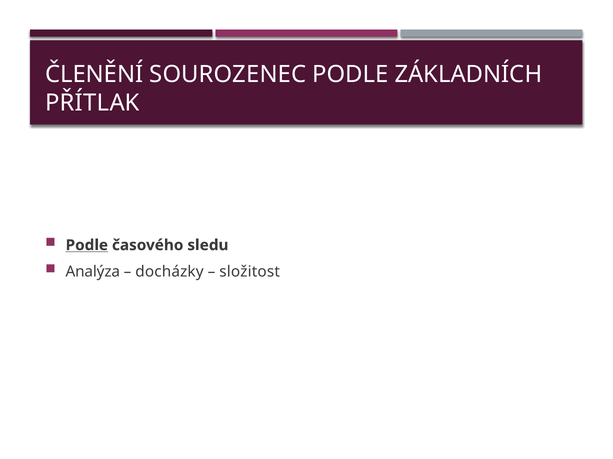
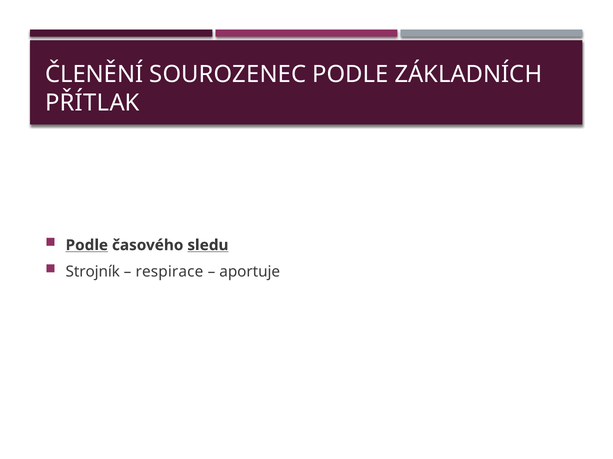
sledu underline: none -> present
Analýza: Analýza -> Strojník
docházky: docházky -> respirace
složitost: složitost -> aportuje
